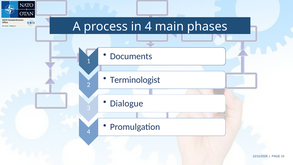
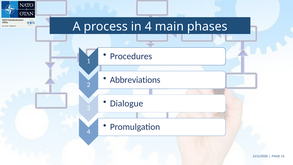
Documents: Documents -> Procedures
Terminologist: Terminologist -> Abbreviations
